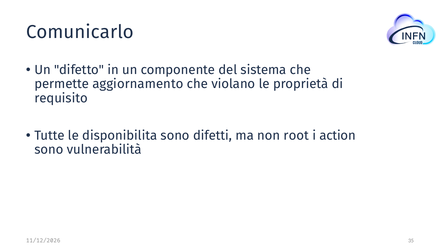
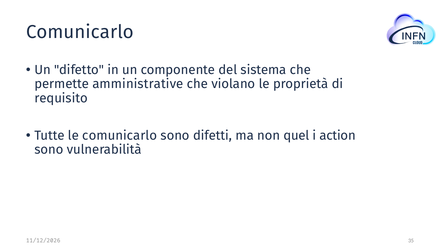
aggiornamento: aggiornamento -> amministrative
le disponibilita: disponibilita -> comunicarlo
root: root -> quel
